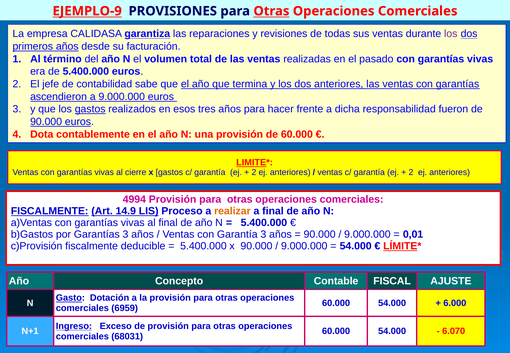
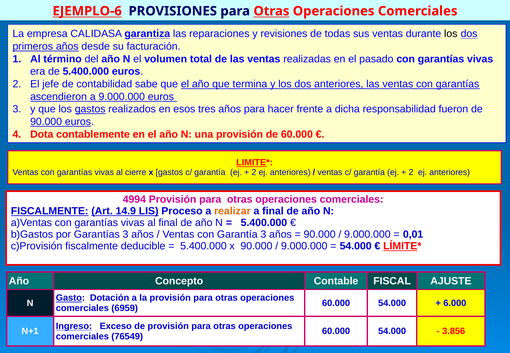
EJEMPLO-9: EJEMPLO-9 -> EJEMPLO-6
los at (451, 34) colour: purple -> black
6.070: 6.070 -> 3.856
68031: 68031 -> 76549
